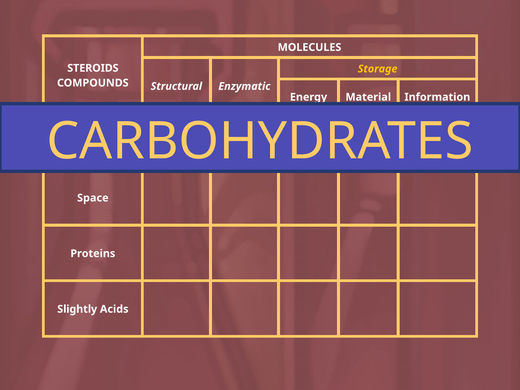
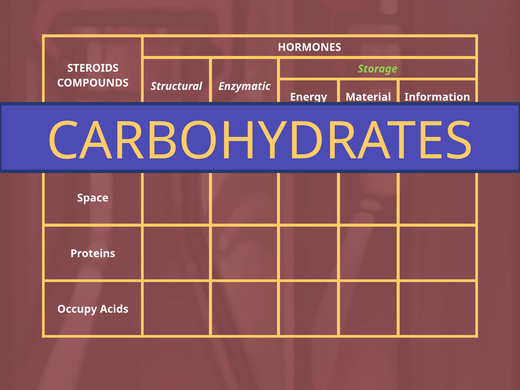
MOLECULES: MOLECULES -> HORMONES
Storage colour: yellow -> light green
Slightly: Slightly -> Occupy
